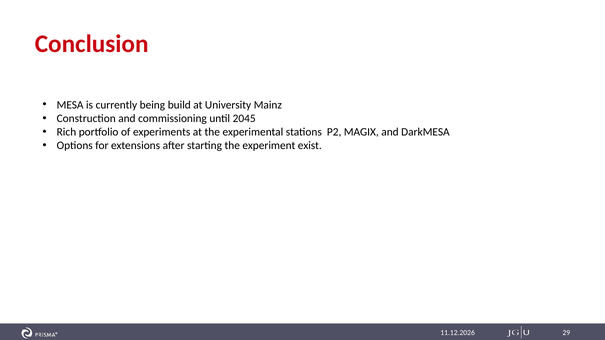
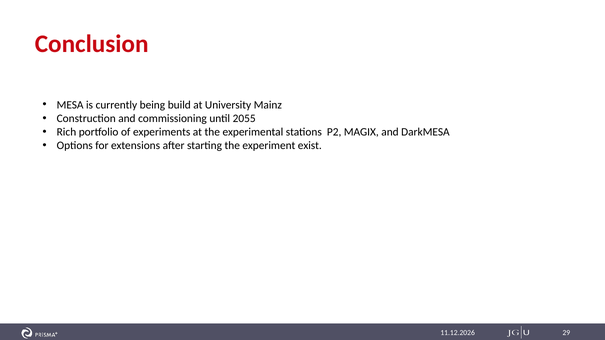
2045: 2045 -> 2055
